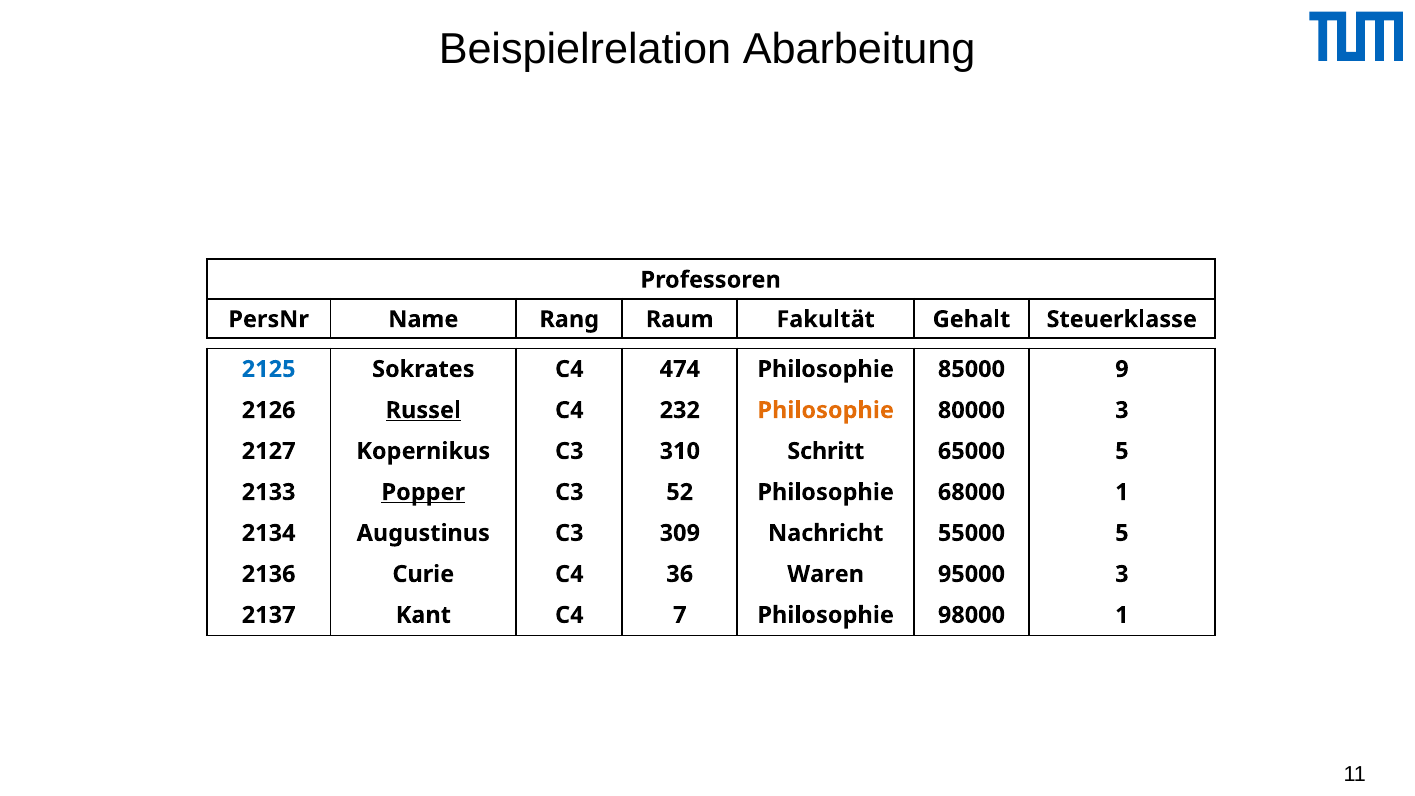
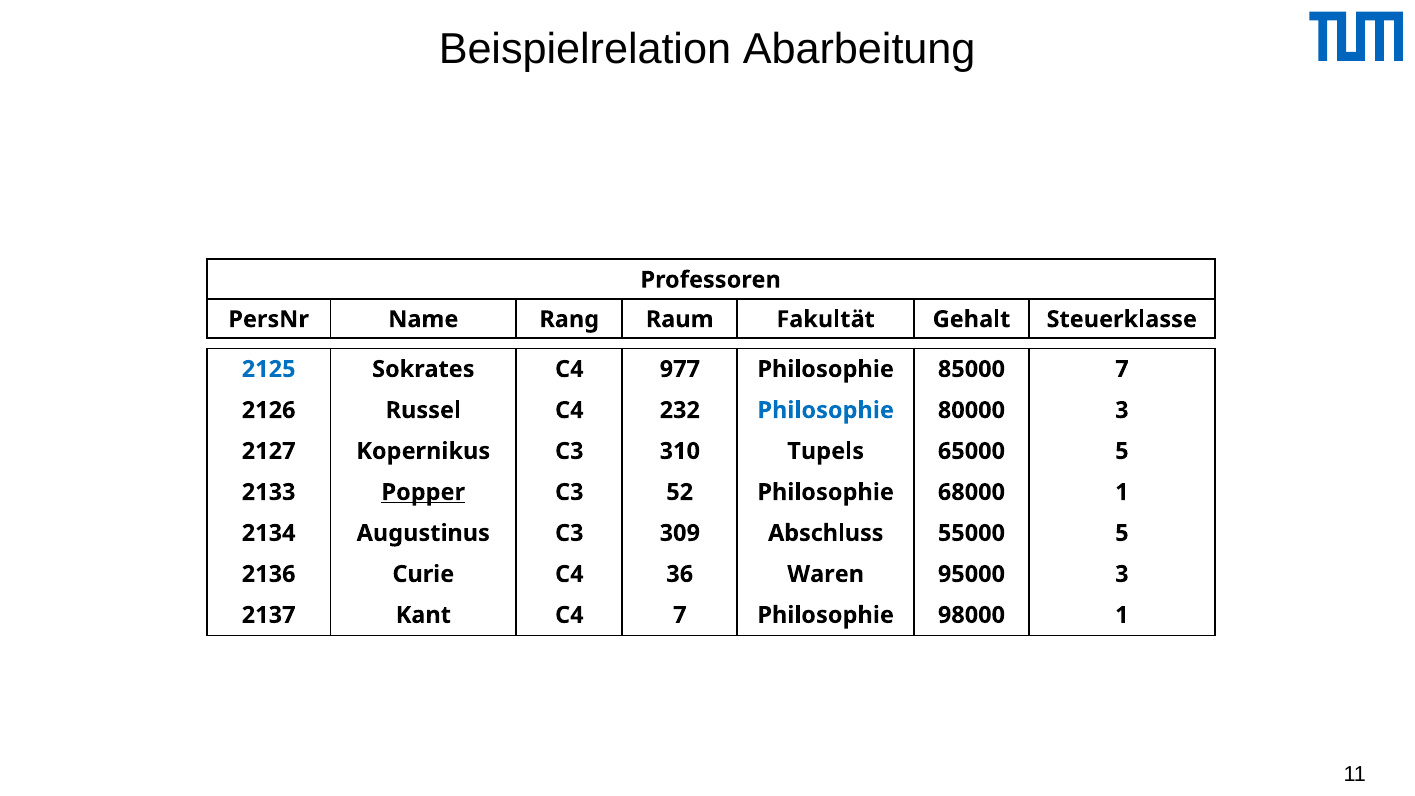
474: 474 -> 977
85000 9: 9 -> 7
Russel underline: present -> none
Philosophie at (826, 410) colour: orange -> blue
Schritt: Schritt -> Tupels
Nachricht: Nachricht -> Abschluss
